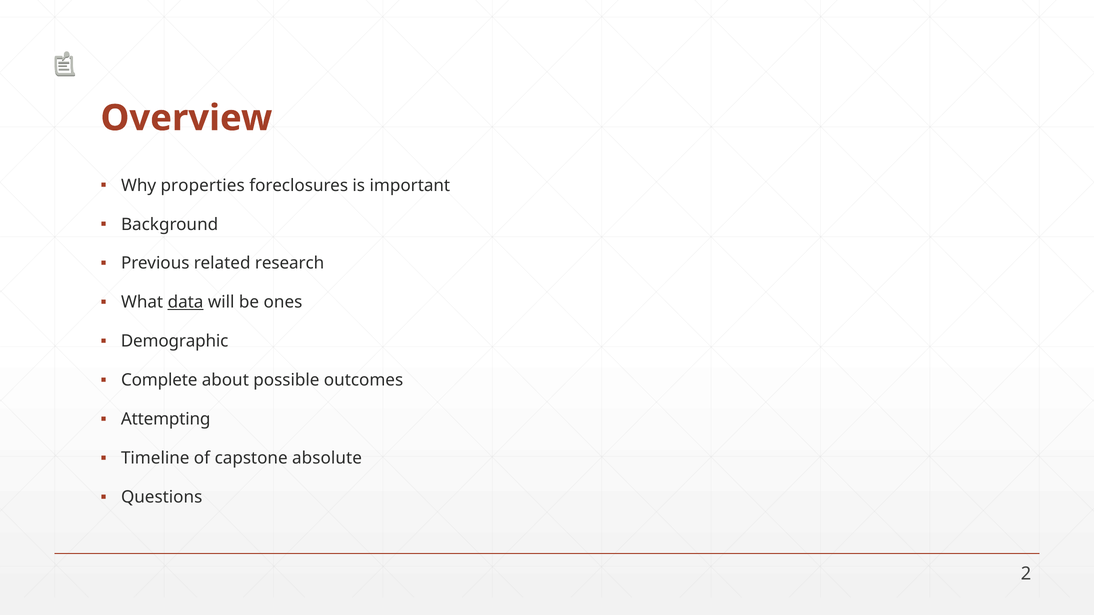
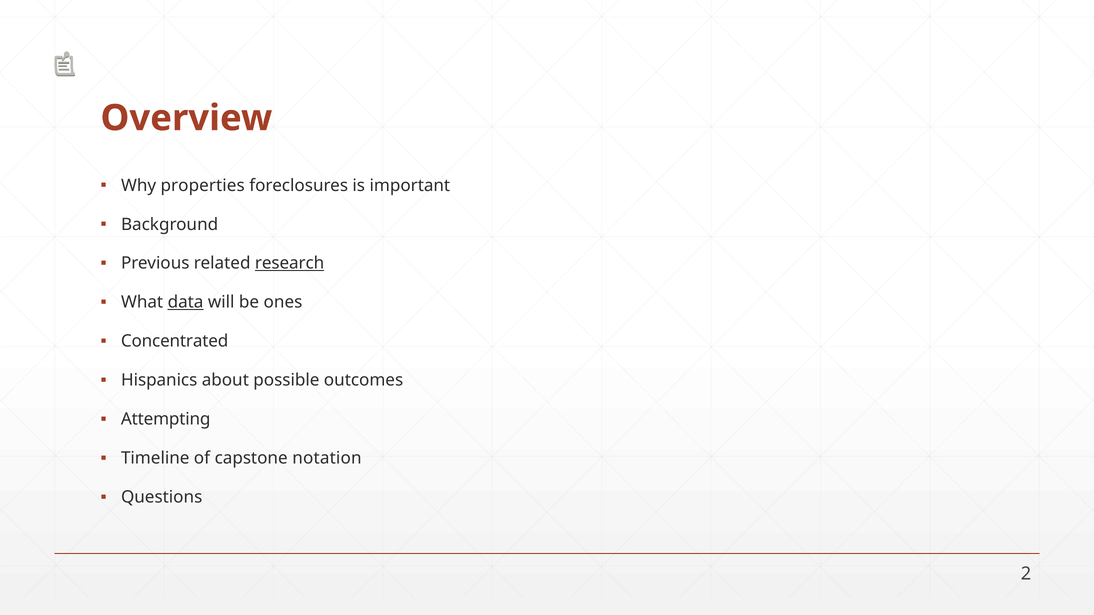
research underline: none -> present
Demographic: Demographic -> Concentrated
Complete: Complete -> Hispanics
absolute: absolute -> notation
